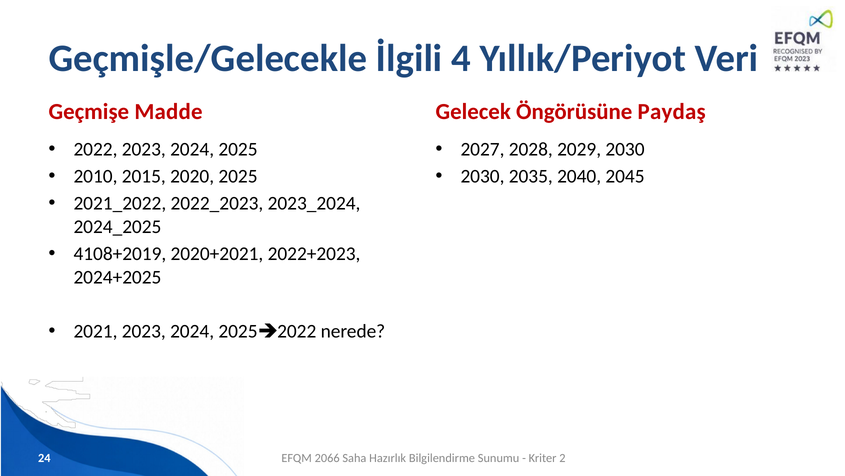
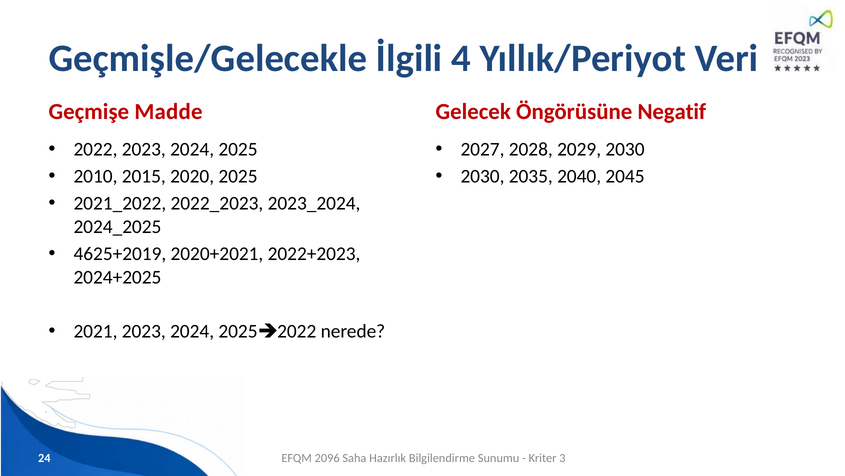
Paydaş: Paydaş -> Negatif
4108+2019: 4108+2019 -> 4625+2019
2066: 2066 -> 2096
2: 2 -> 3
